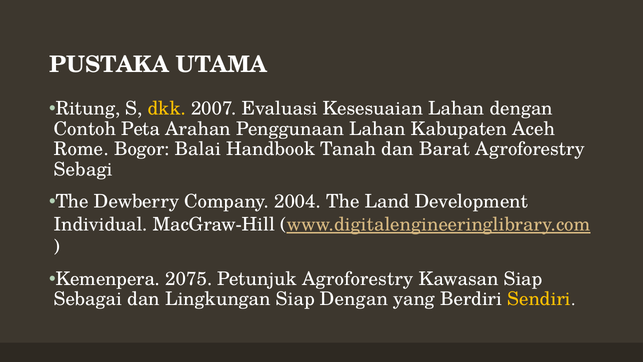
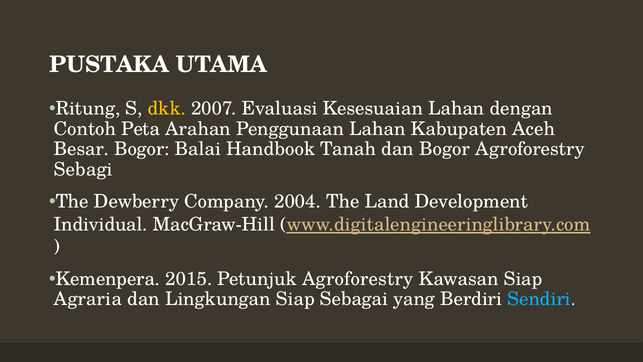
Rome: Rome -> Besar
dan Barat: Barat -> Bogor
2075: 2075 -> 2015
Sebagai: Sebagai -> Agraria
Siap Dengan: Dengan -> Sebagai
Sendiri colour: yellow -> light blue
